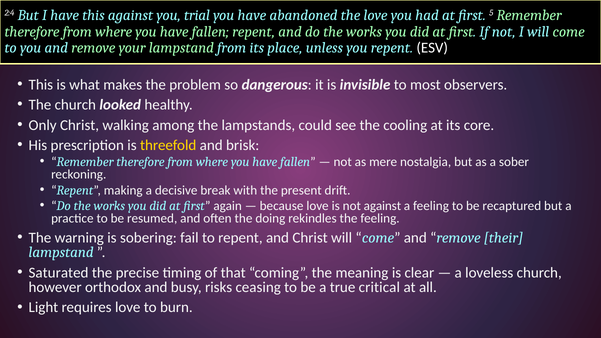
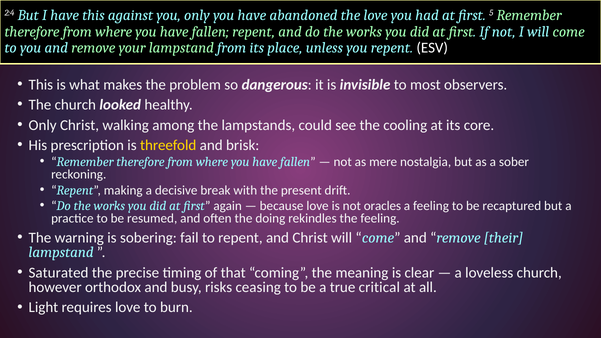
you trial: trial -> only
not against: against -> oracles
